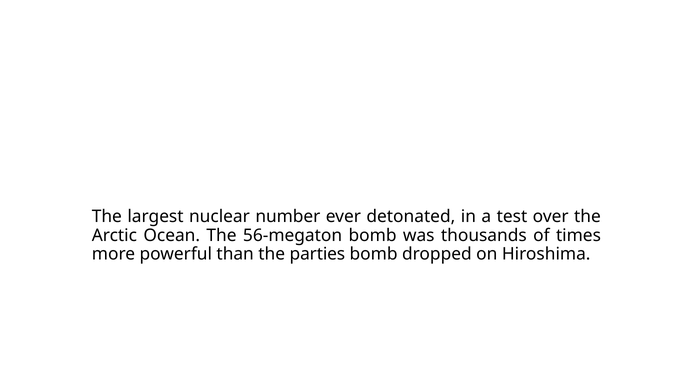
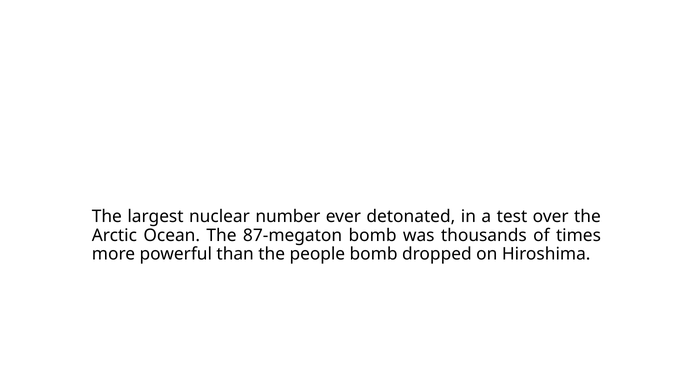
56-megaton: 56-megaton -> 87-megaton
parties: parties -> people
